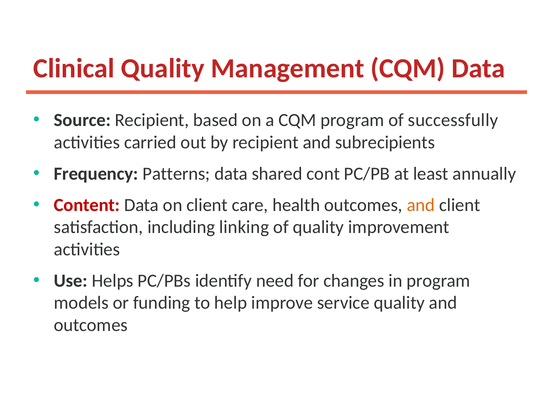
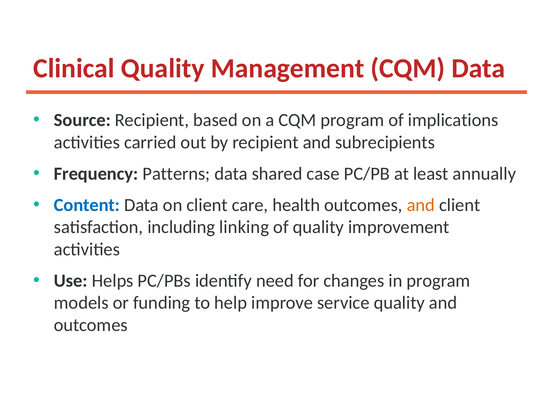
successfully: successfully -> implications
cont: cont -> case
Content colour: red -> blue
